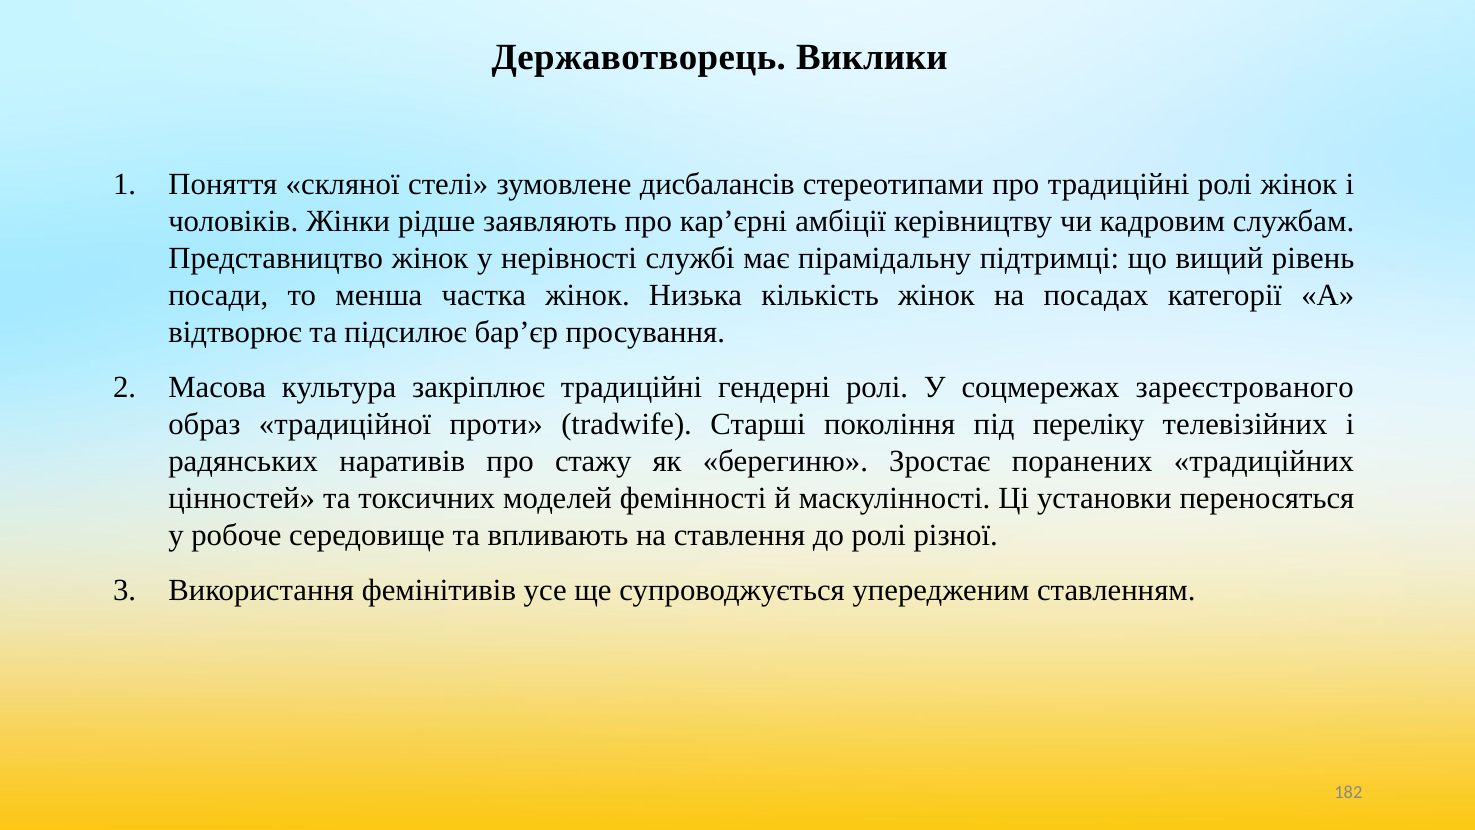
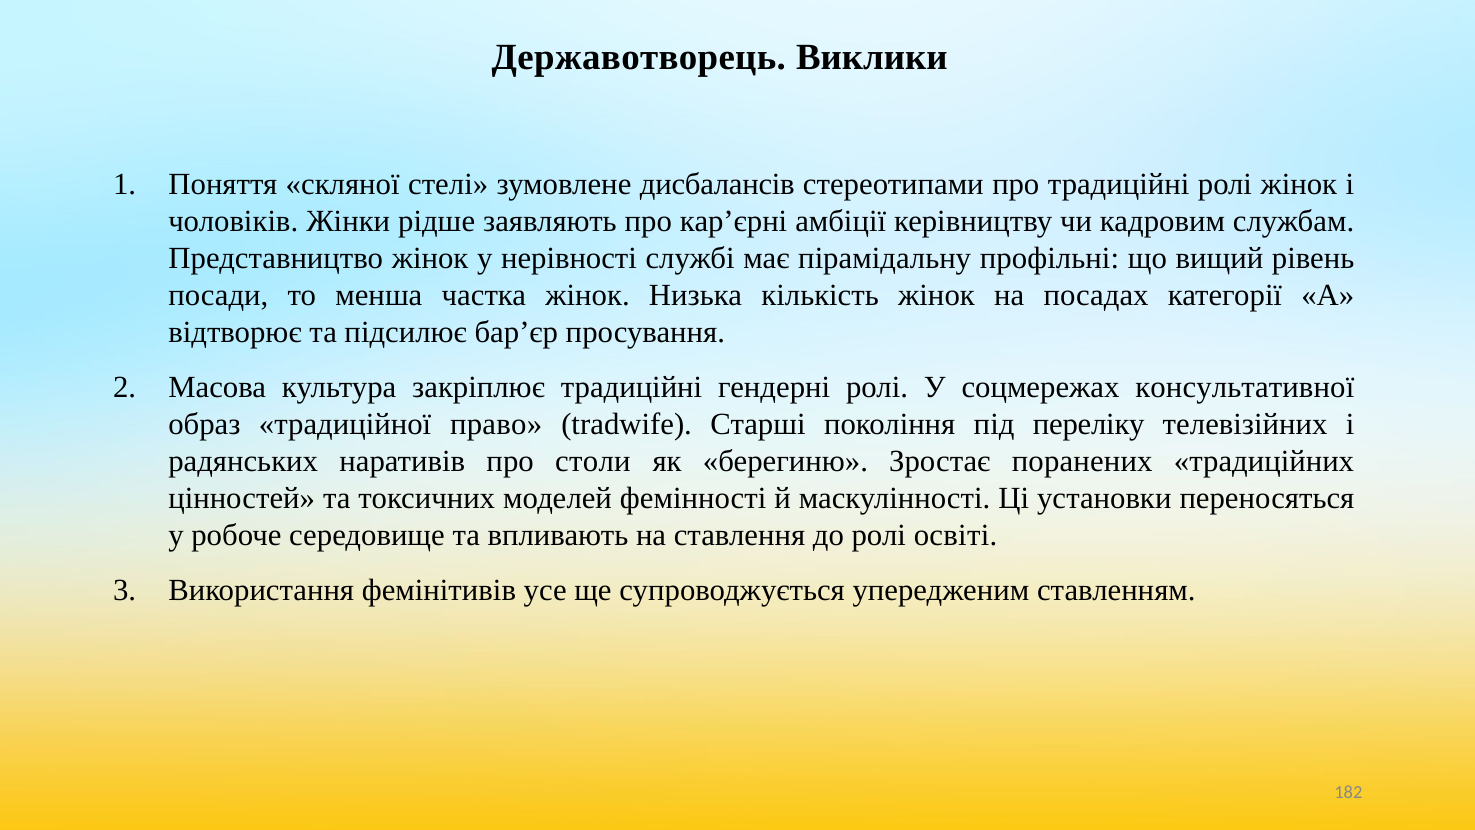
підтримці: підтримці -> профільні
зареєстрованого: зареєстрованого -> консультативної
проти: проти -> право
стажу: стажу -> столи
різної: різної -> освіті
